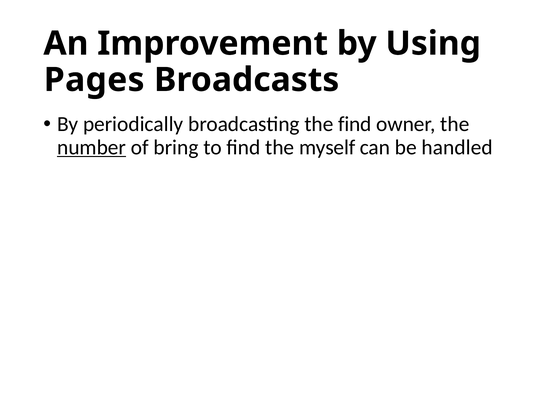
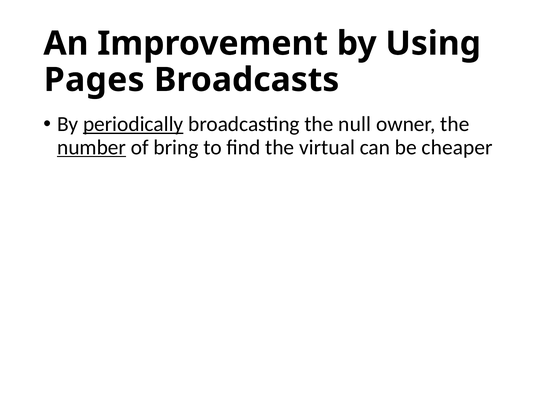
periodically underline: none -> present
the find: find -> null
myself: myself -> virtual
handled: handled -> cheaper
